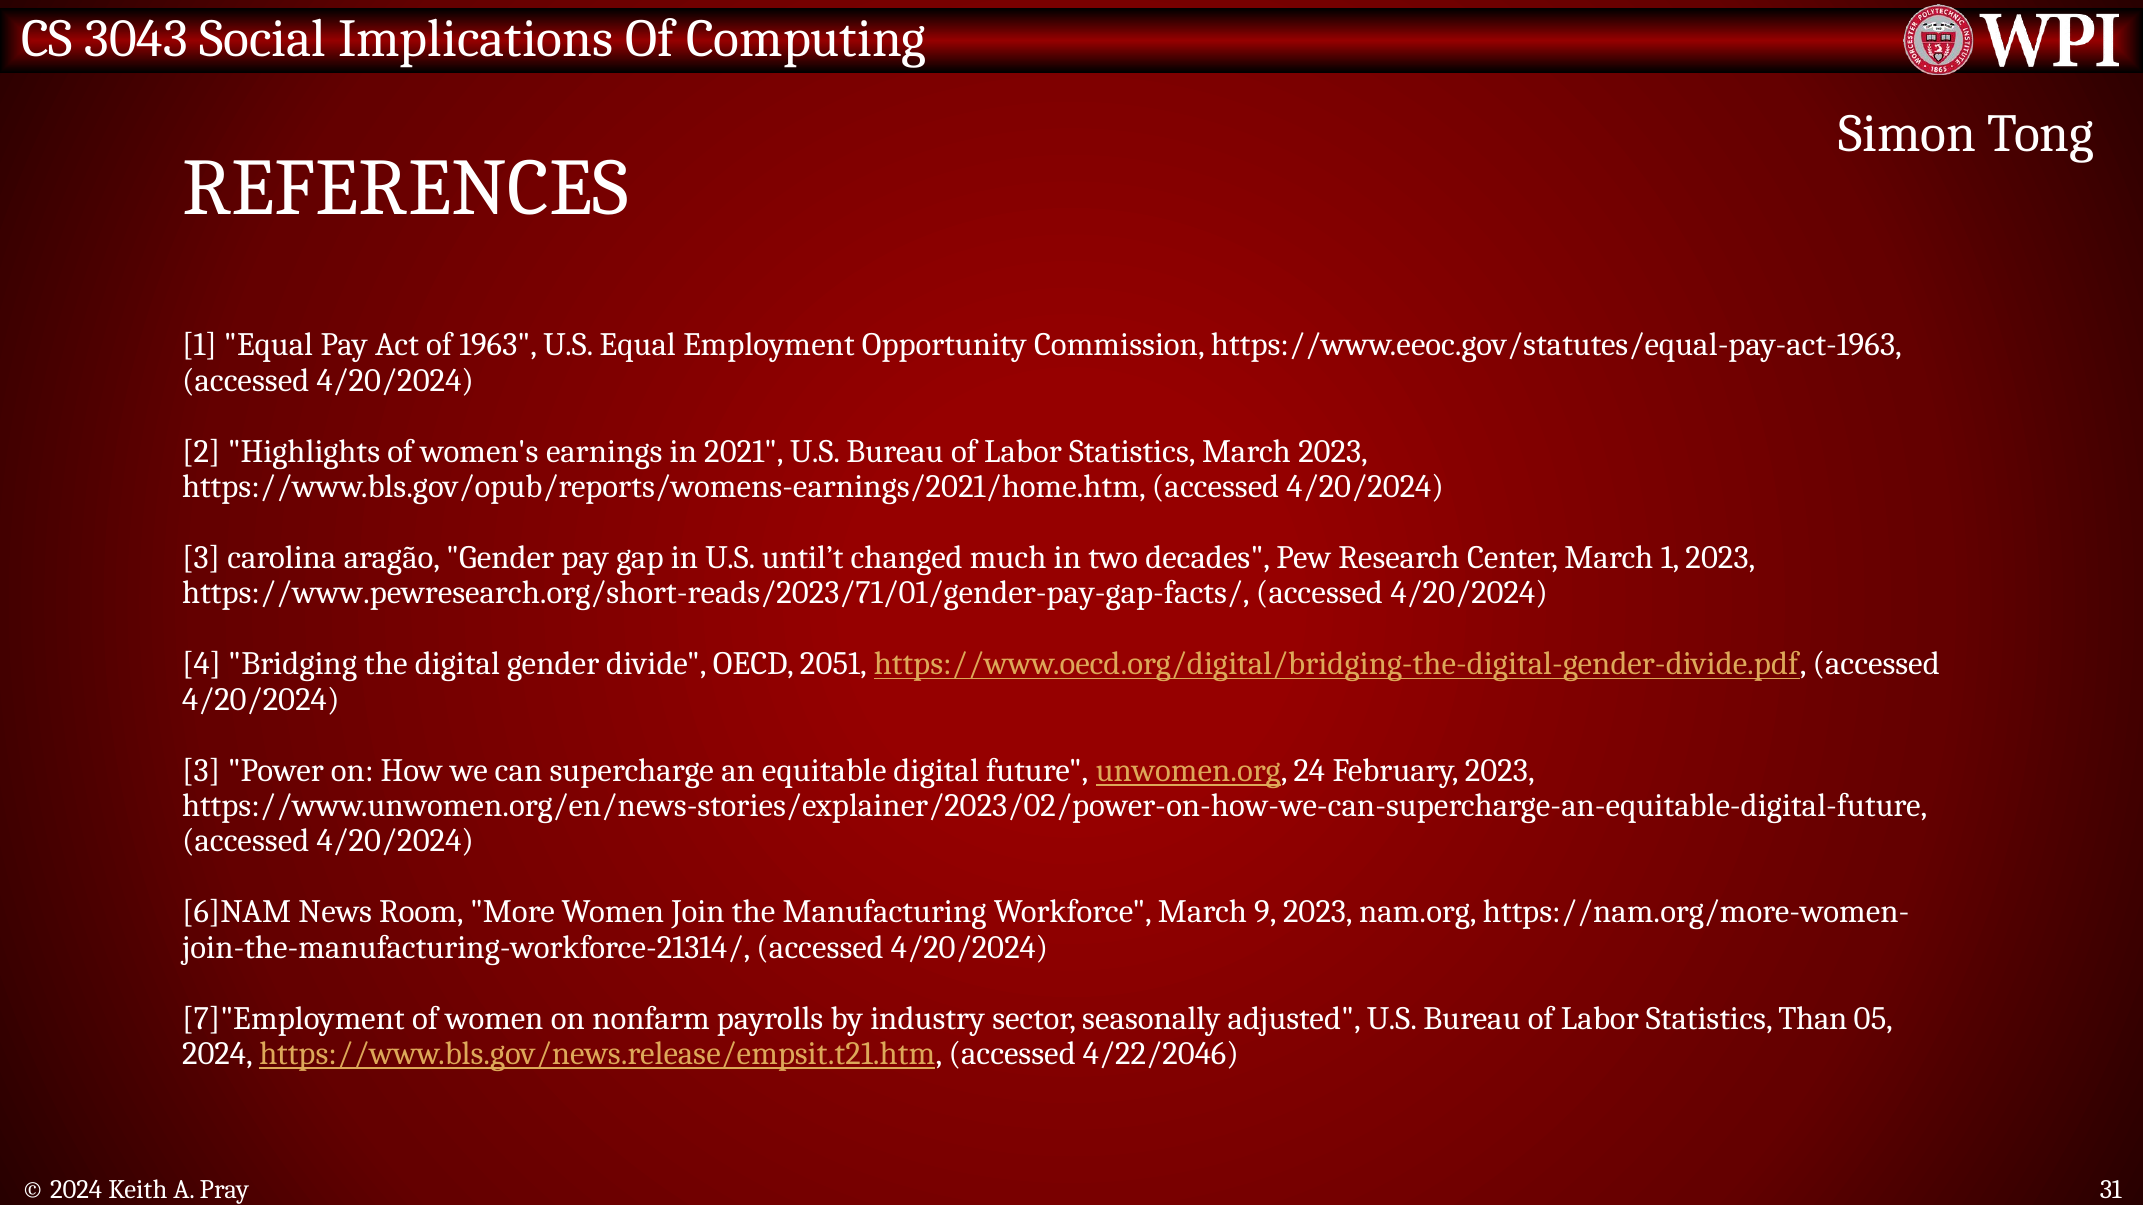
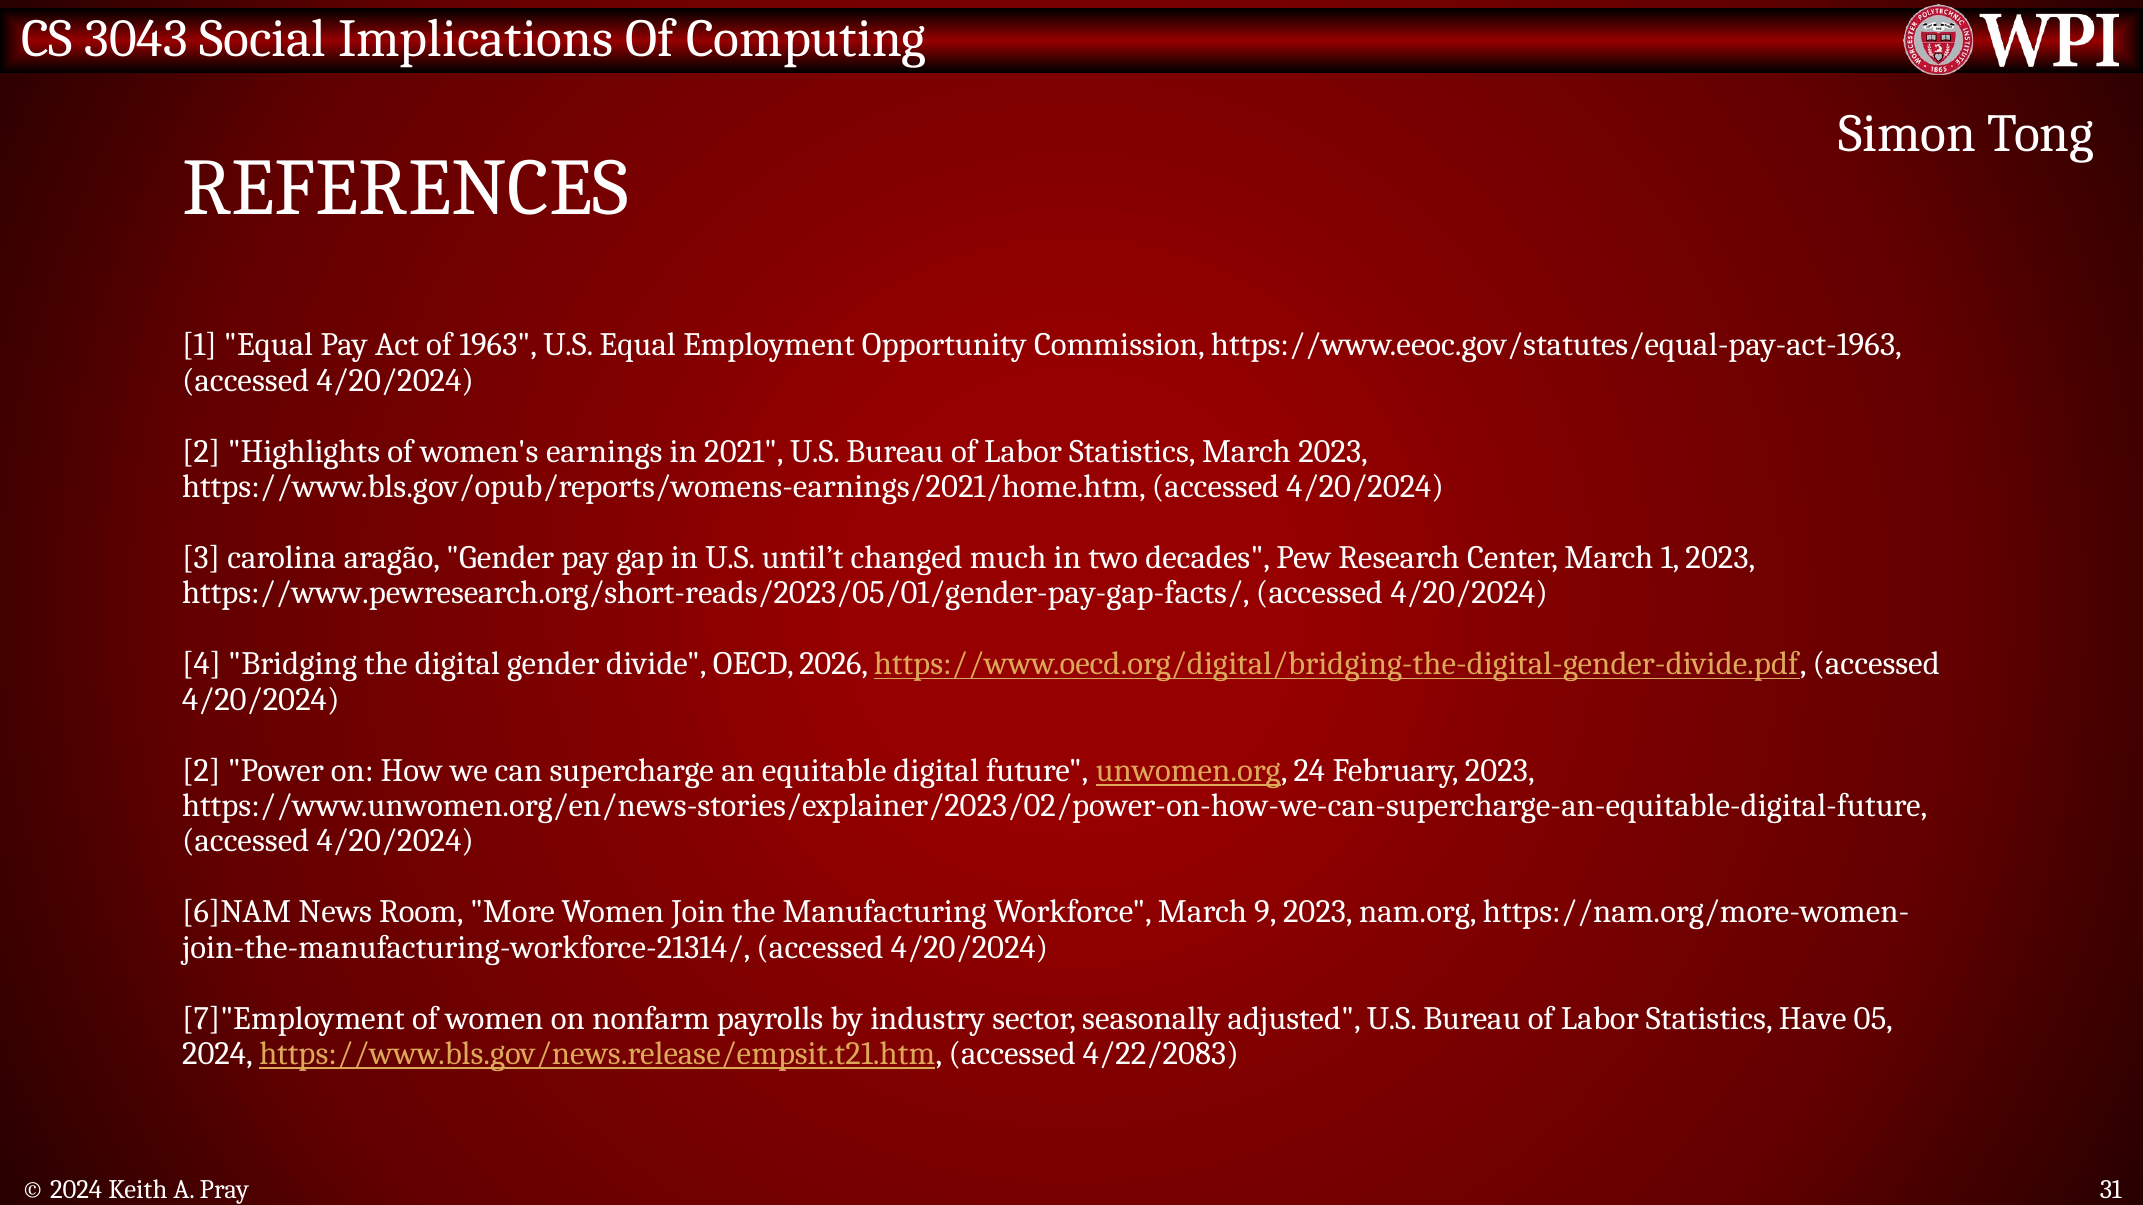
https://www.pewresearch.org/short-reads/2023/71/01/gender-pay-gap-facts/: https://www.pewresearch.org/short-reads/2023/71/01/gender-pay-gap-facts/ -> https://www.pewresearch.org/short-reads/2023/05/01/gender-pay-gap-facts/
2051: 2051 -> 2026
3 at (201, 771): 3 -> 2
Than: Than -> Have
4/22/2046: 4/22/2046 -> 4/22/2083
